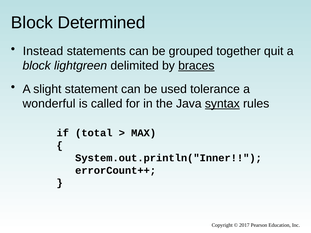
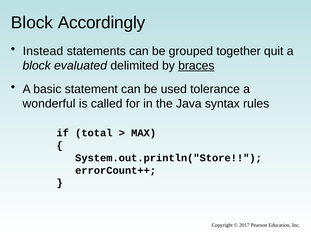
Determined: Determined -> Accordingly
lightgreen: lightgreen -> evaluated
slight: slight -> basic
syntax underline: present -> none
System.out.println("Inner: System.out.println("Inner -> System.out.println("Store
